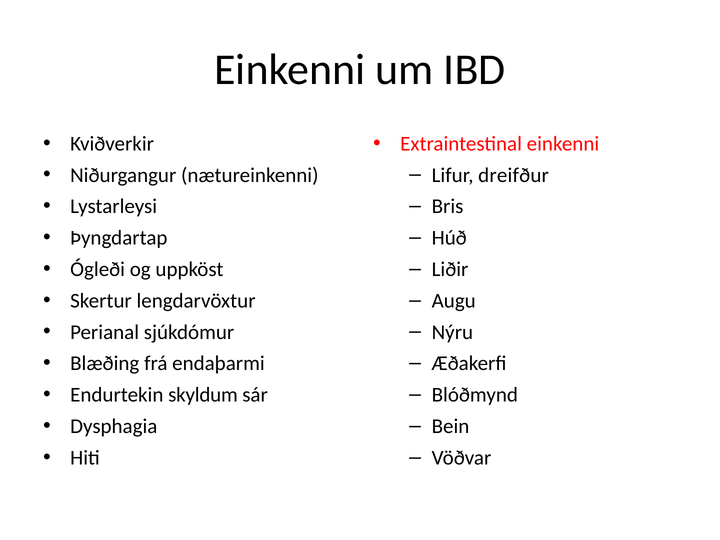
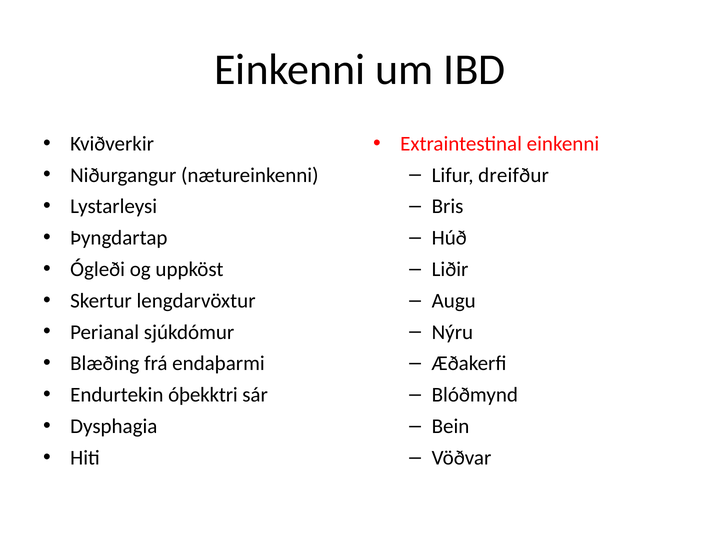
skyldum: skyldum -> óþekktri
